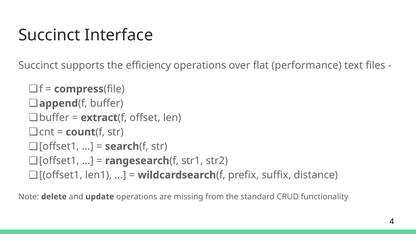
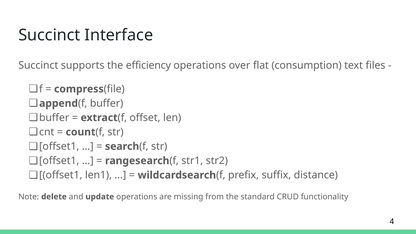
performance: performance -> consumption
